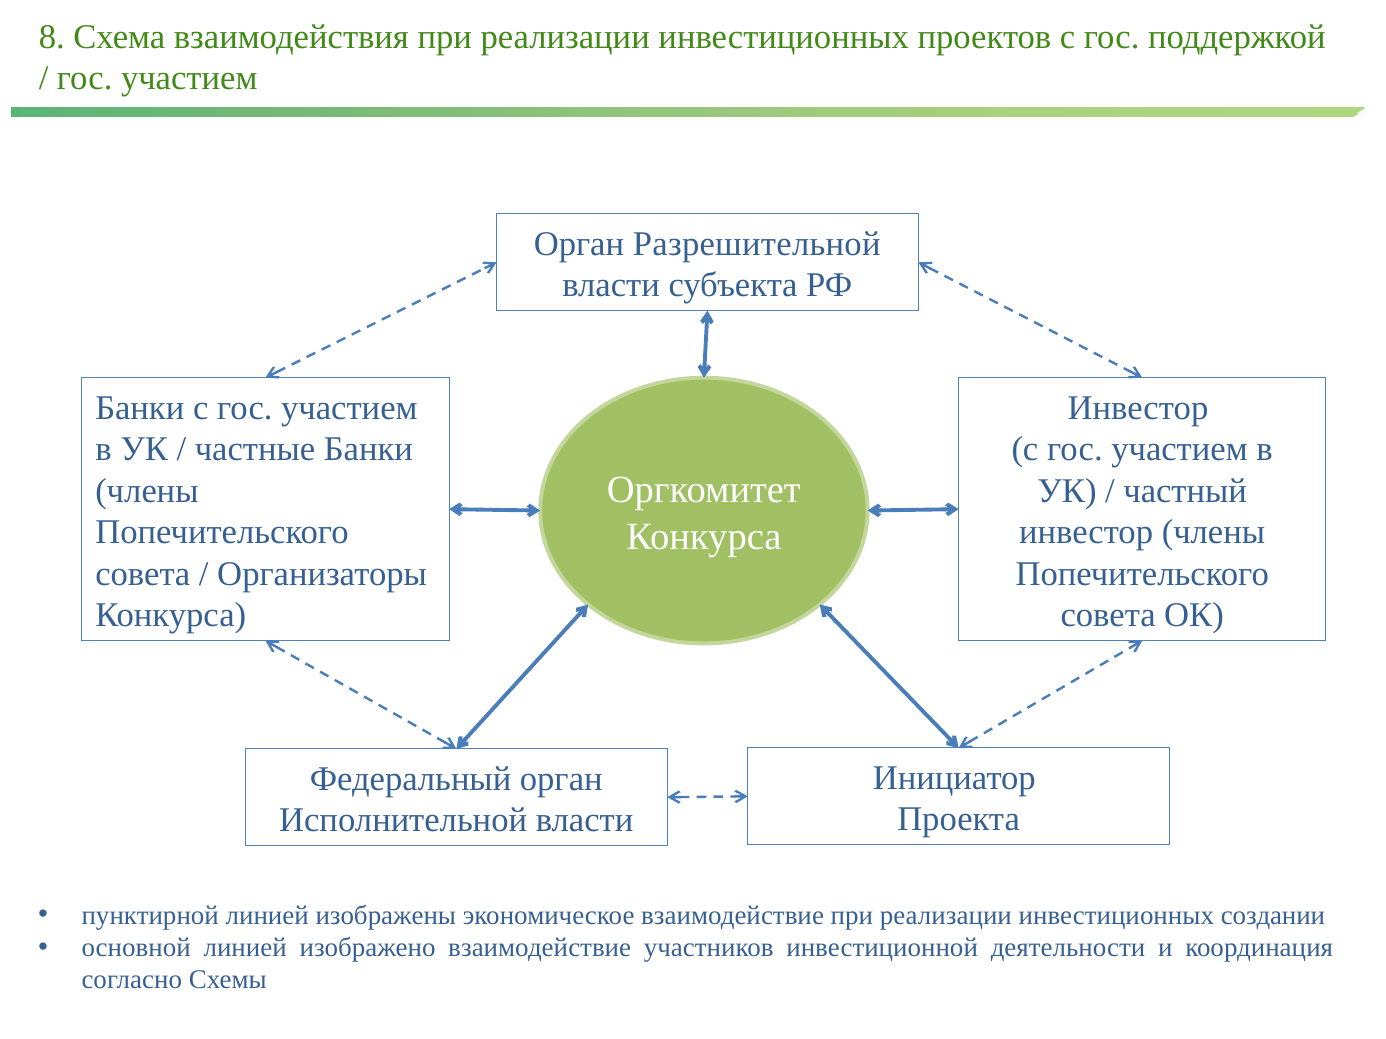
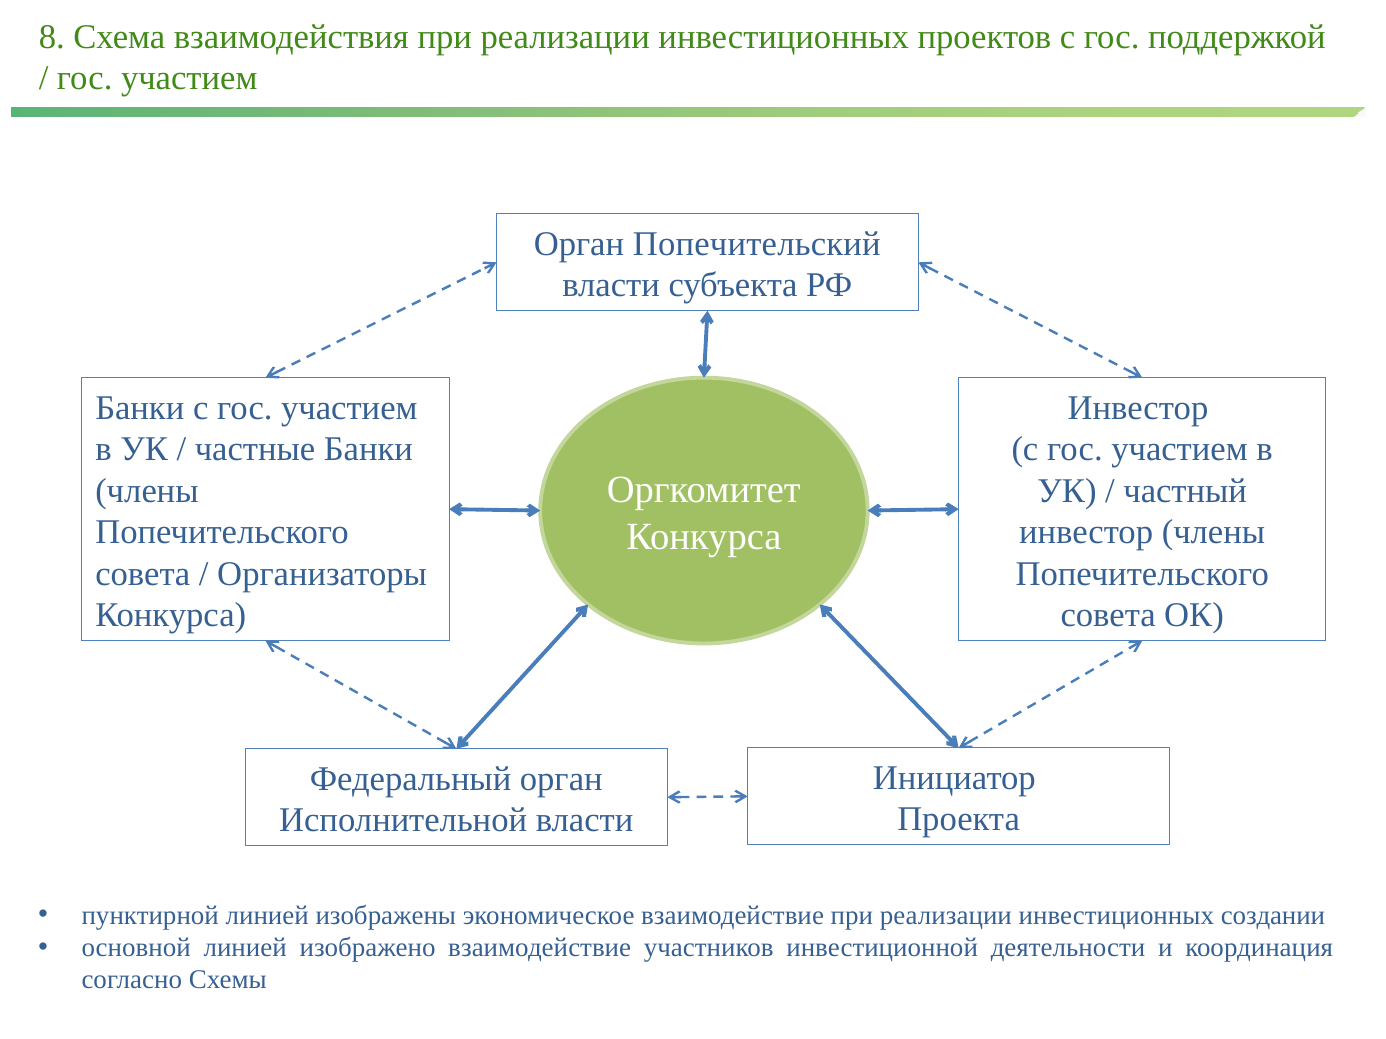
Разрешительной: Разрешительной -> Попечительский
